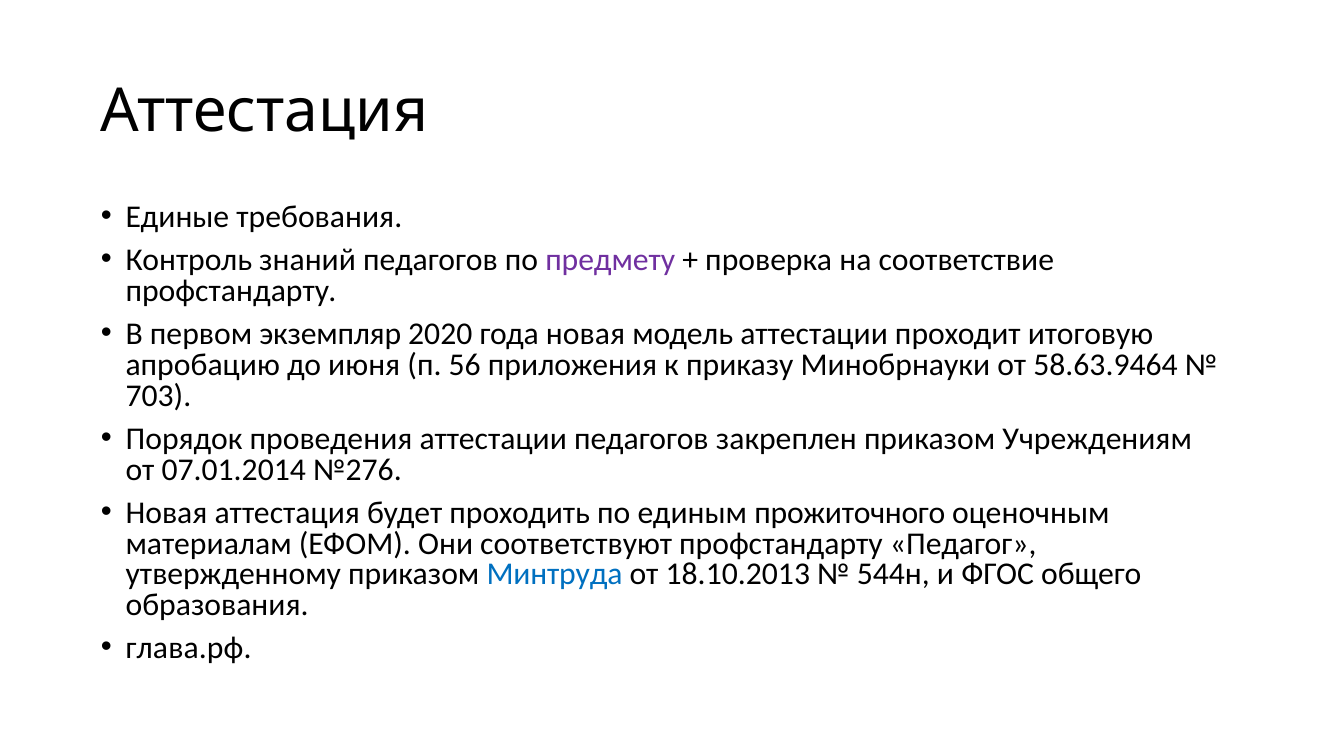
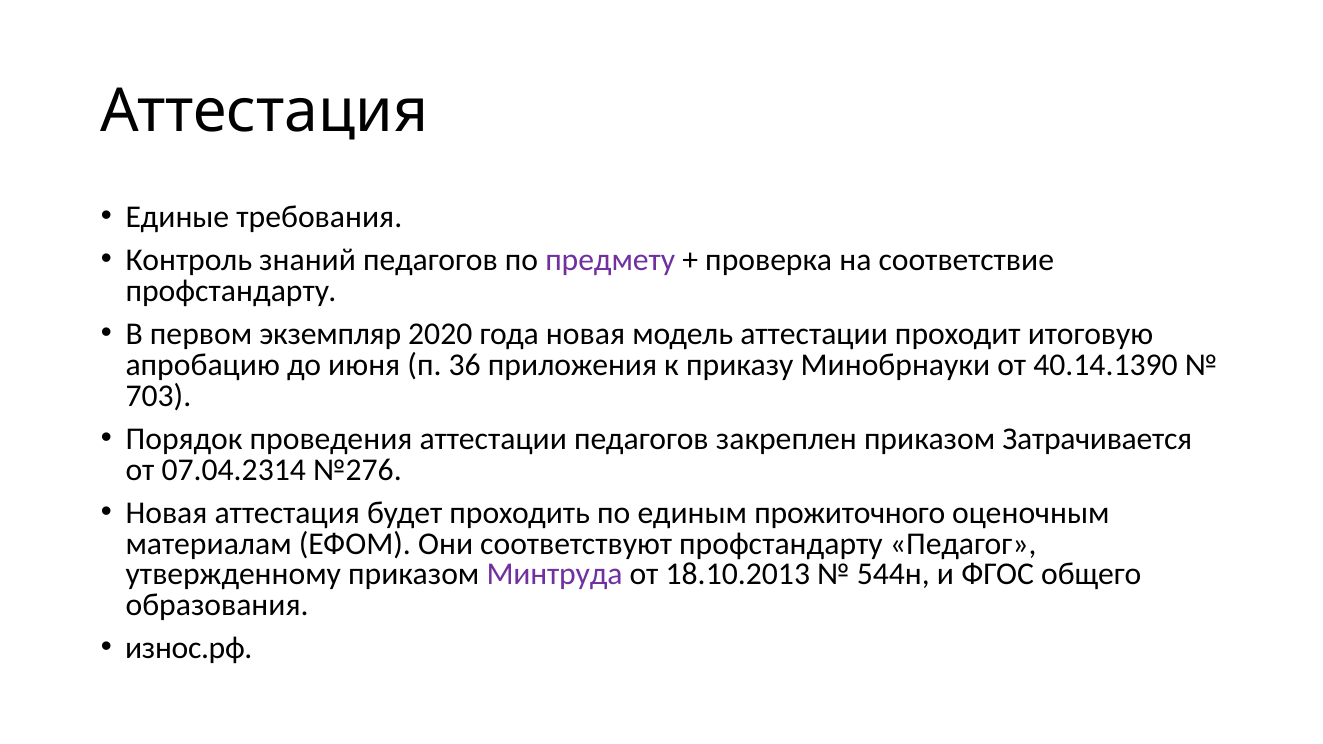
56: 56 -> 36
58.63.9464: 58.63.9464 -> 40.14.1390
Учреждениям: Учреждениям -> Затрачивается
07.01.2014: 07.01.2014 -> 07.04.2314
Минтруда colour: blue -> purple
глава.рф: глава.рф -> износ.рф
